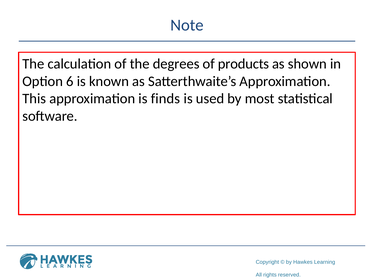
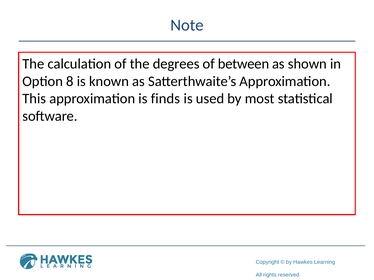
products: products -> between
6: 6 -> 8
